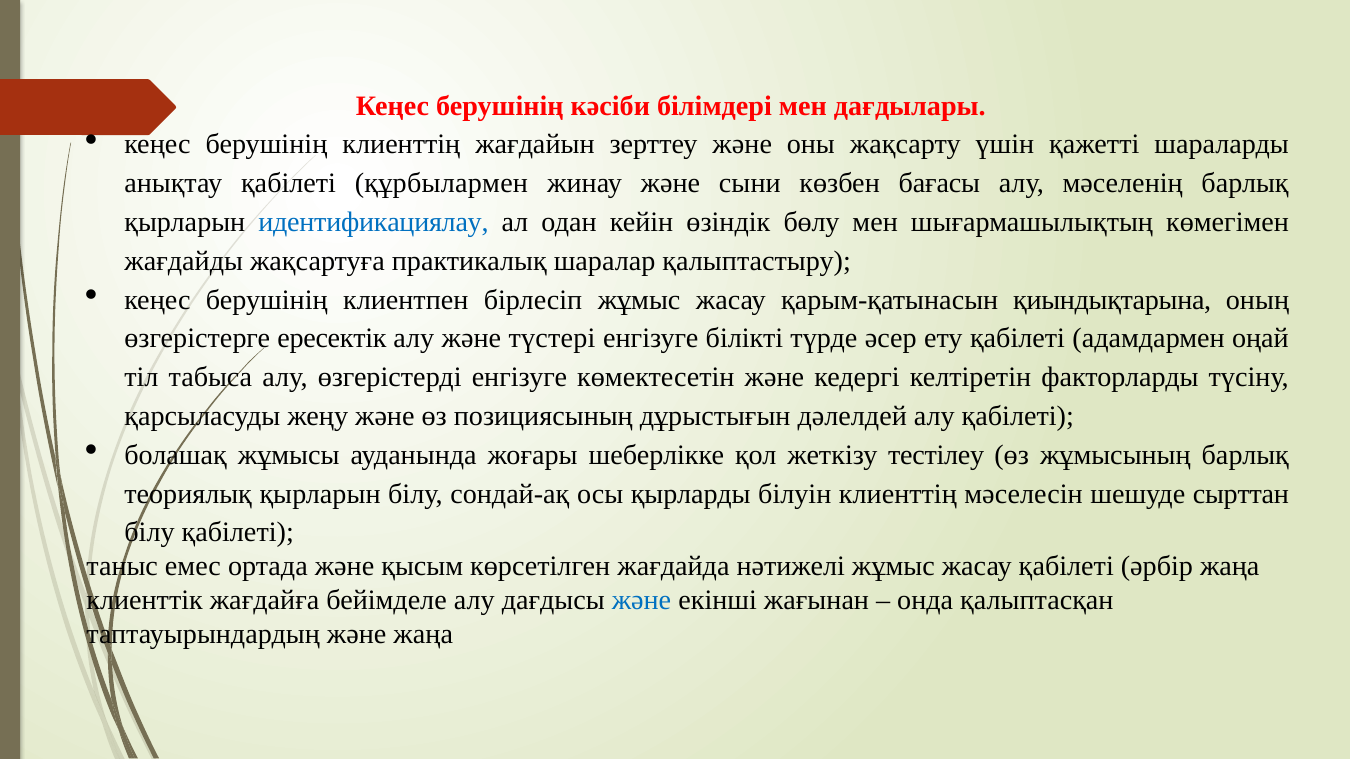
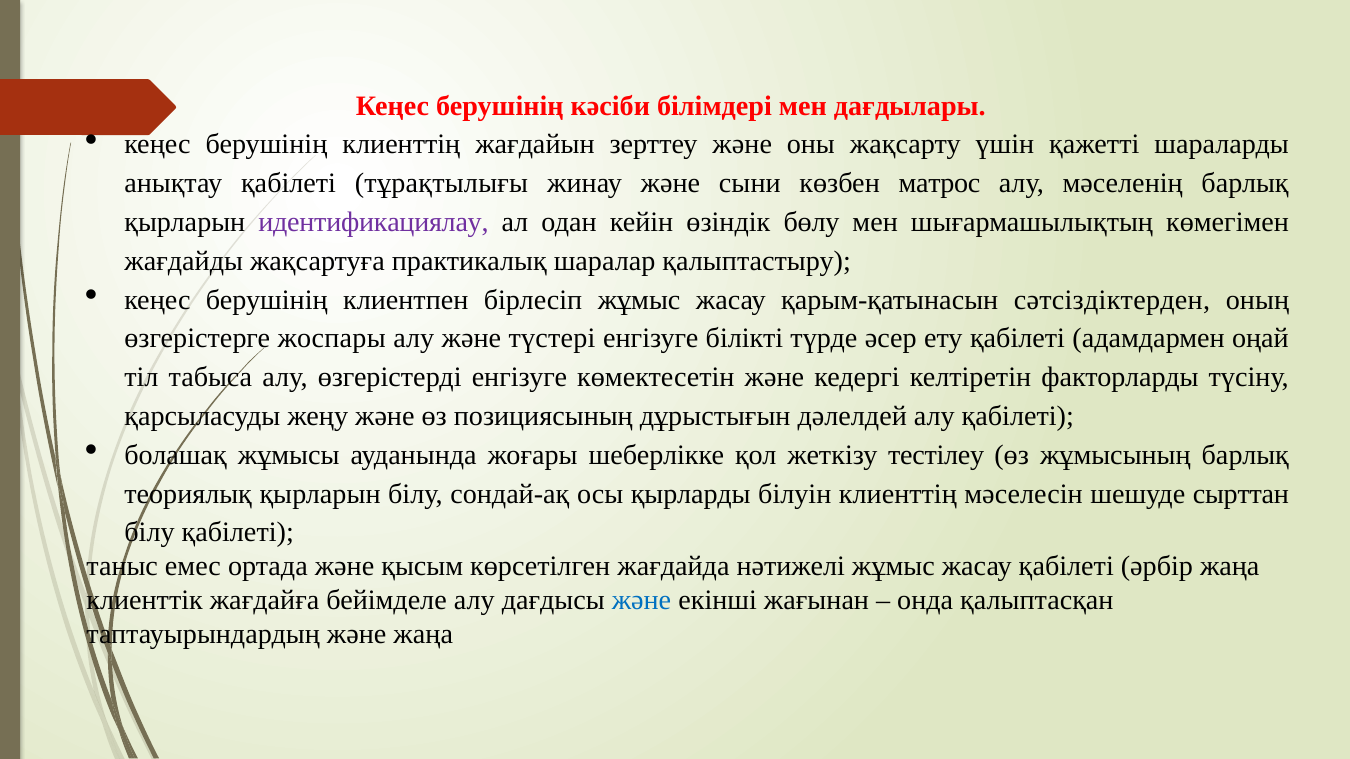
құрбылармен: құрбылармен -> тұрақтылығы
бағасы: бағасы -> матрос
идентификациялау colour: blue -> purple
қиындықтарына: қиындықтарына -> сәтсіздіктерден
ересектік: ересектік -> жоспары
